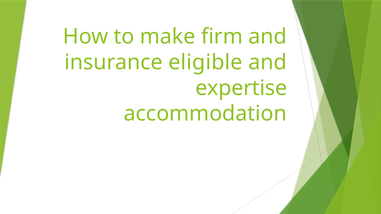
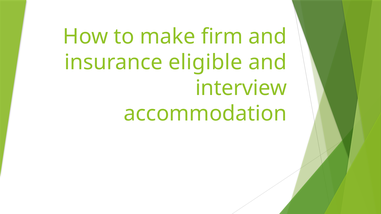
expertise: expertise -> interview
